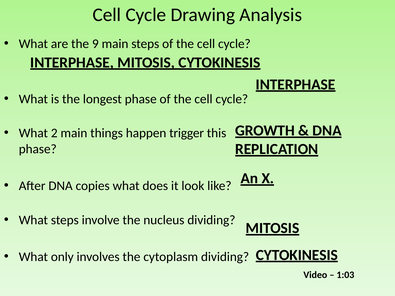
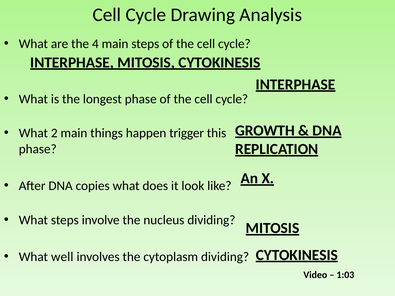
9: 9 -> 4
only: only -> well
